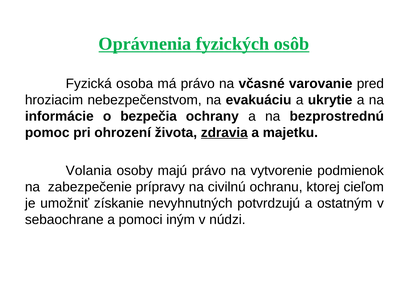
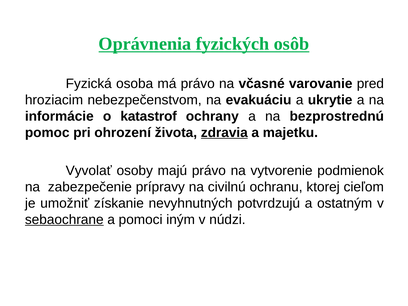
bezpečia: bezpečia -> katastrof
Volania: Volania -> Vyvolať
sebaochrane underline: none -> present
